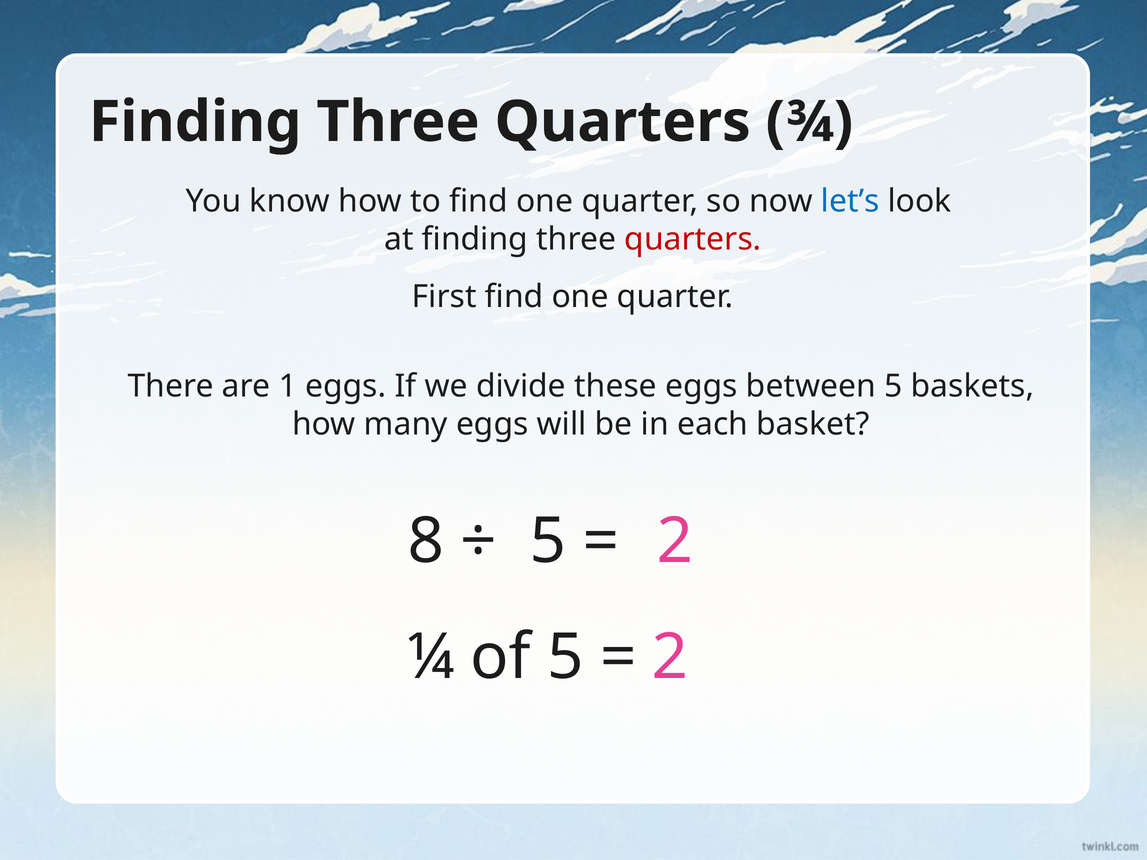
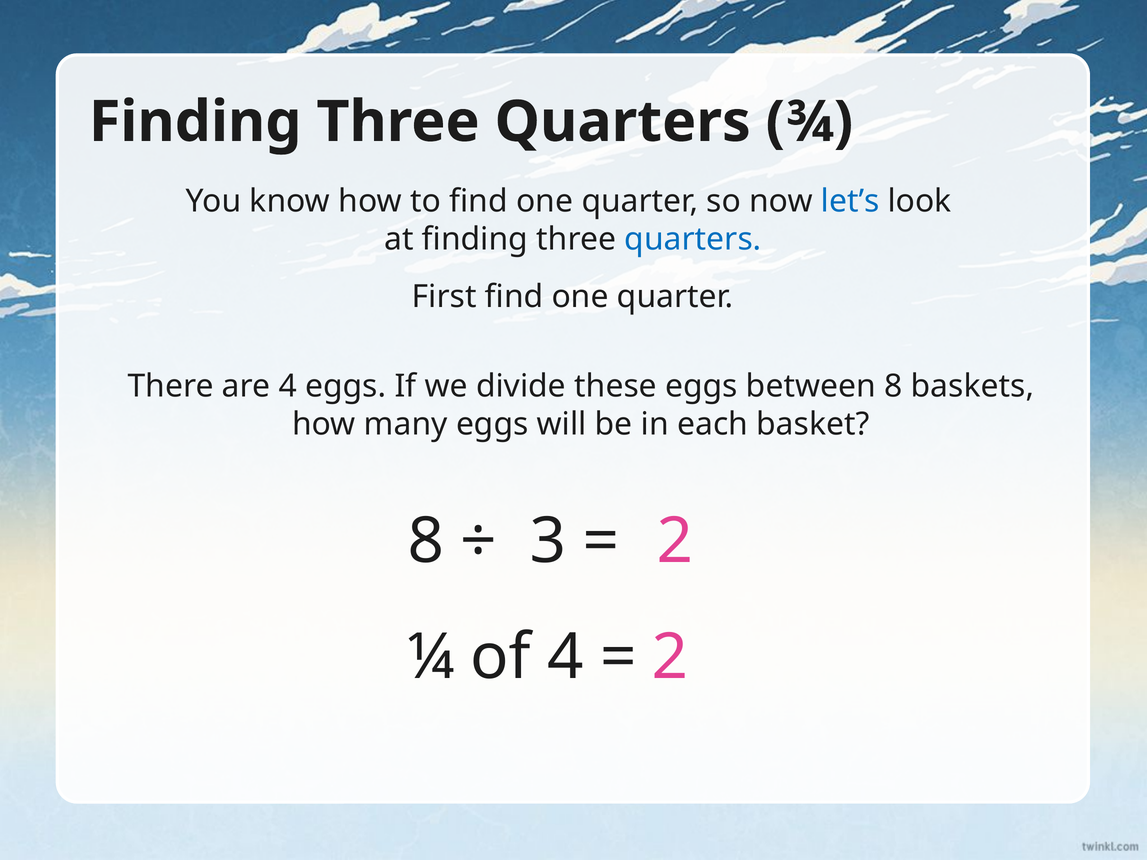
quarters at (693, 240) colour: red -> blue
are 1: 1 -> 4
between 5: 5 -> 8
5 at (548, 541): 5 -> 3
of 5: 5 -> 4
